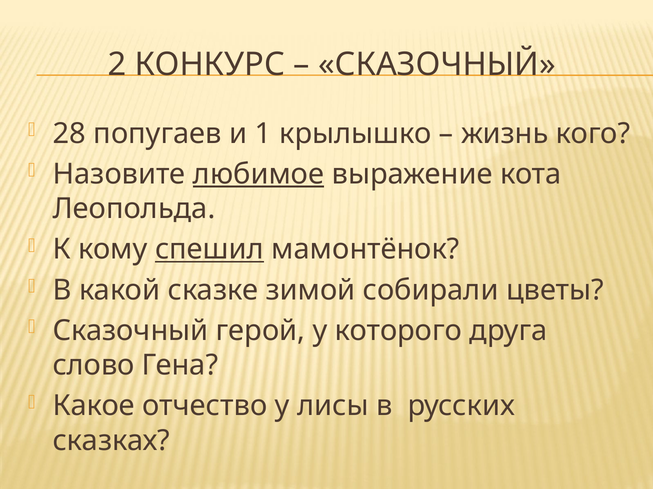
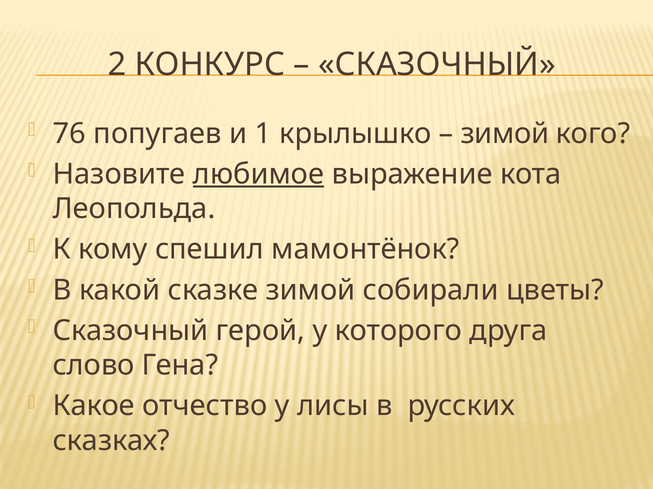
28: 28 -> 76
жизнь at (505, 134): жизнь -> зимой
спешил underline: present -> none
